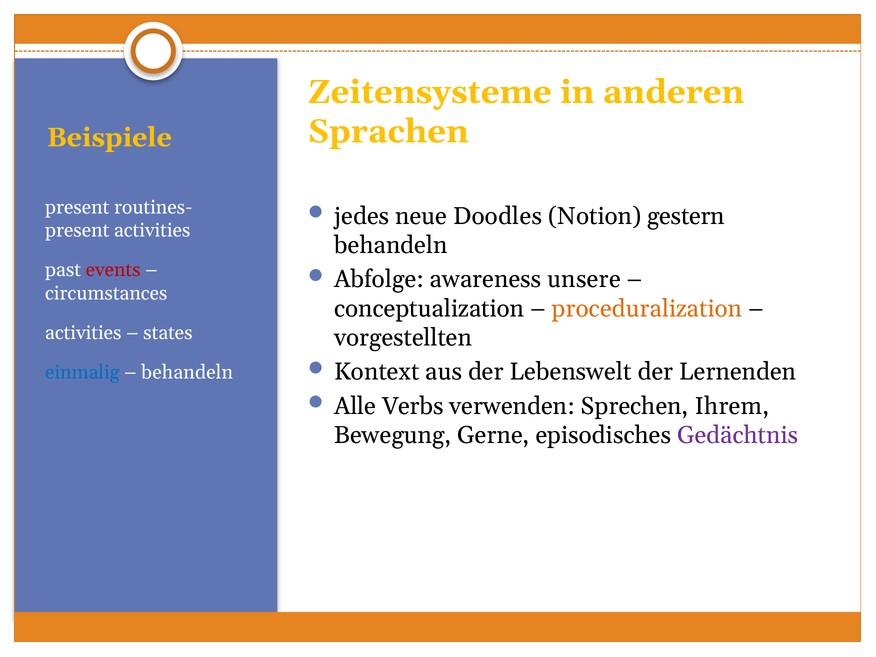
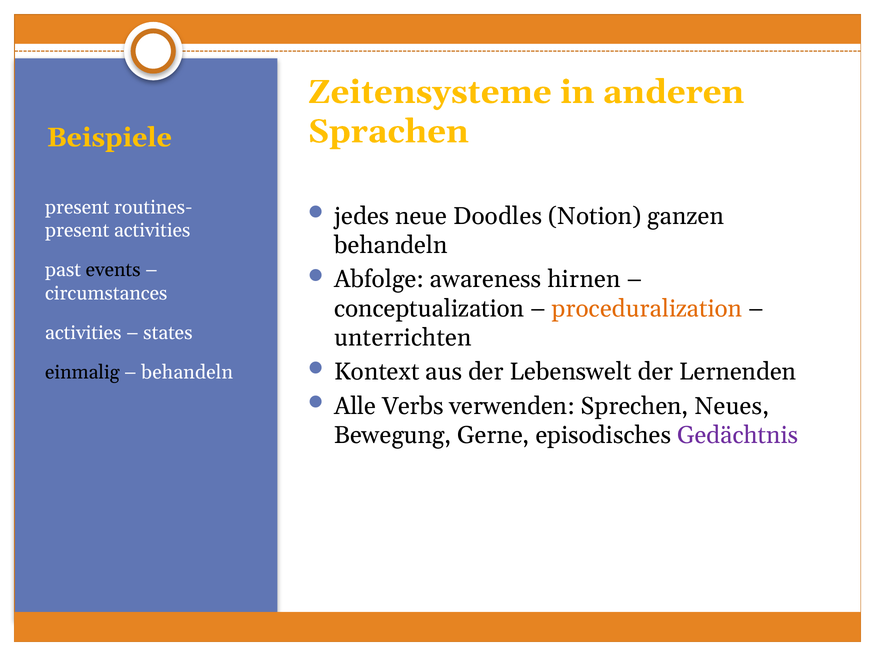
gestern: gestern -> ganzen
events colour: red -> black
unsere: unsere -> hirnen
vorgestellten: vorgestellten -> unterrichten
einmalig colour: blue -> black
Ihrem: Ihrem -> Neues
